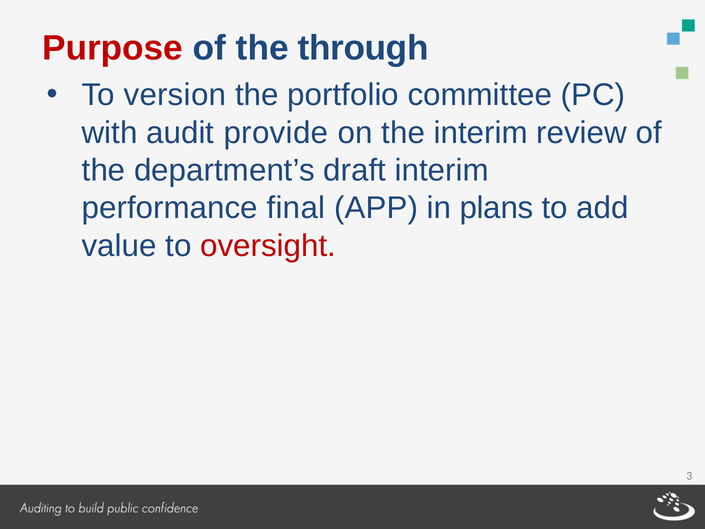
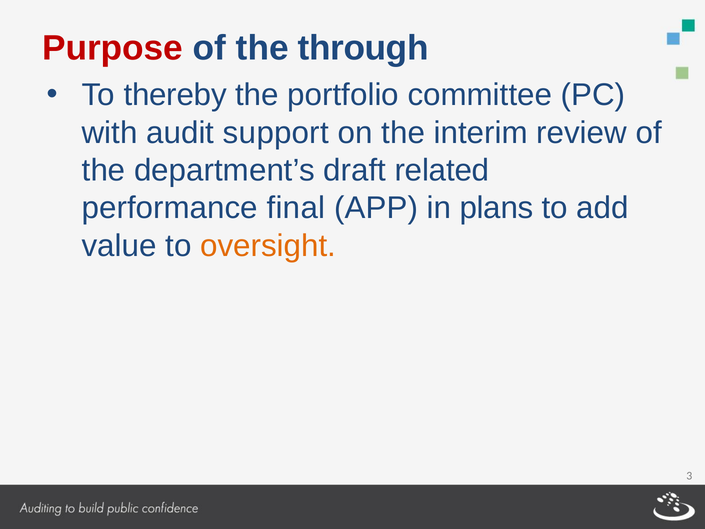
version: version -> thereby
provide: provide -> support
draft interim: interim -> related
oversight colour: red -> orange
